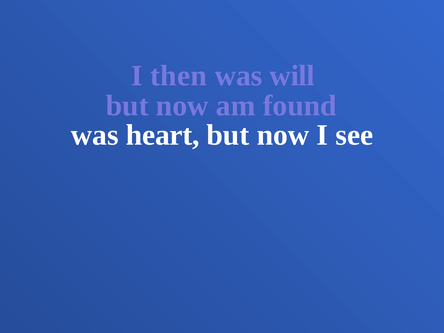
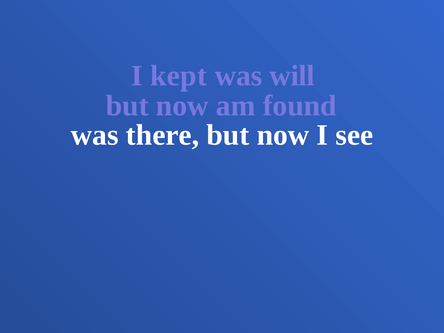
then: then -> kept
heart: heart -> there
